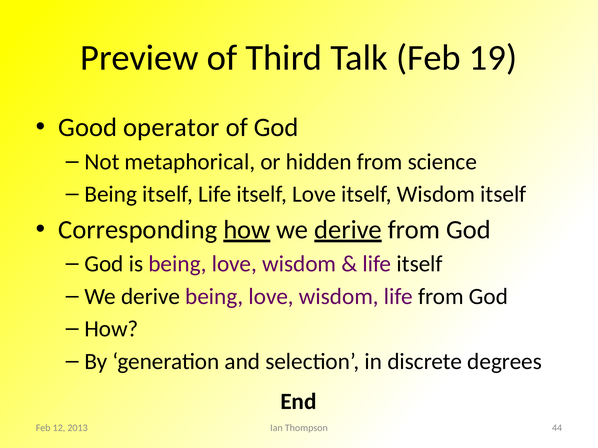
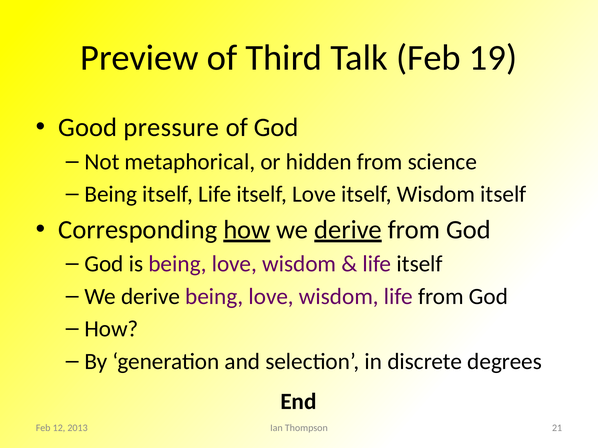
operator: operator -> pressure
44: 44 -> 21
